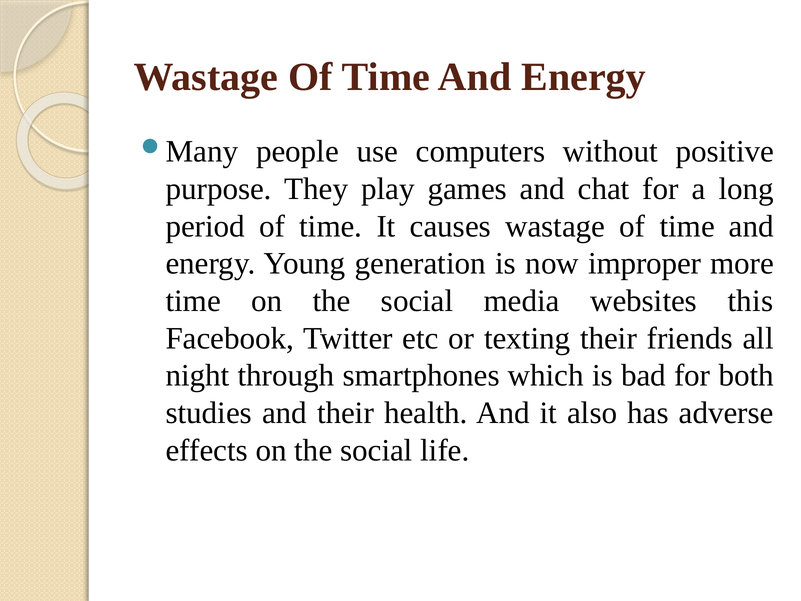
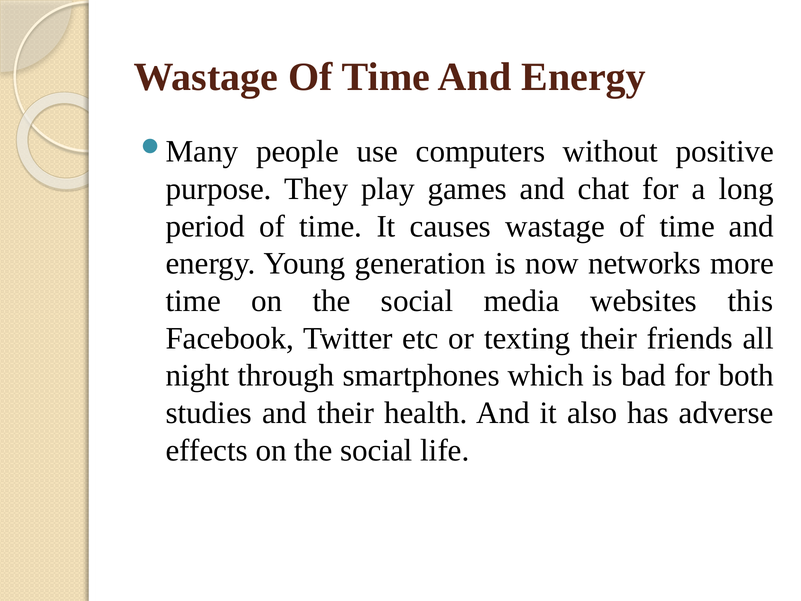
improper: improper -> networks
